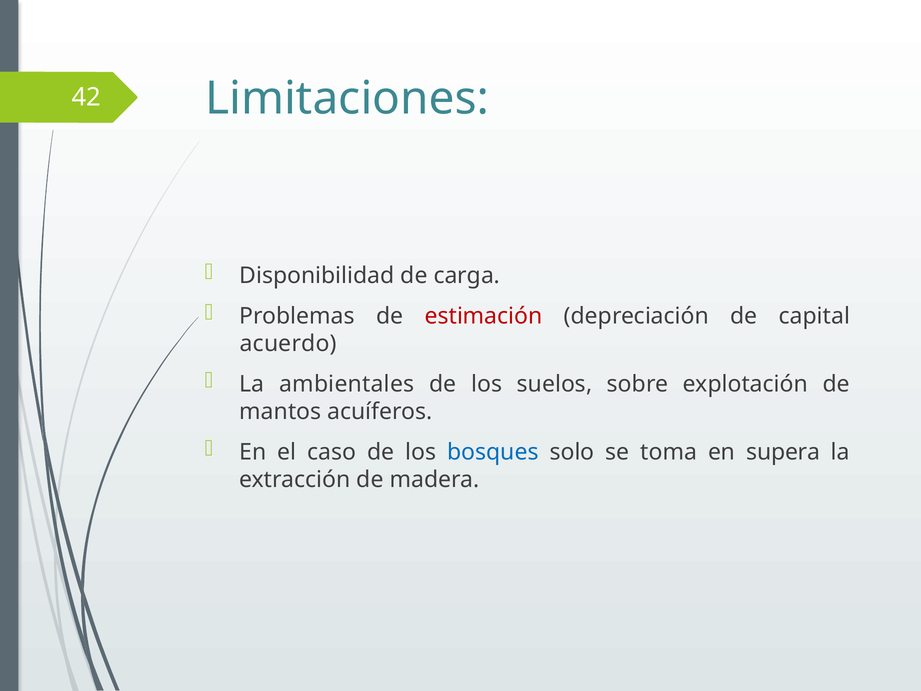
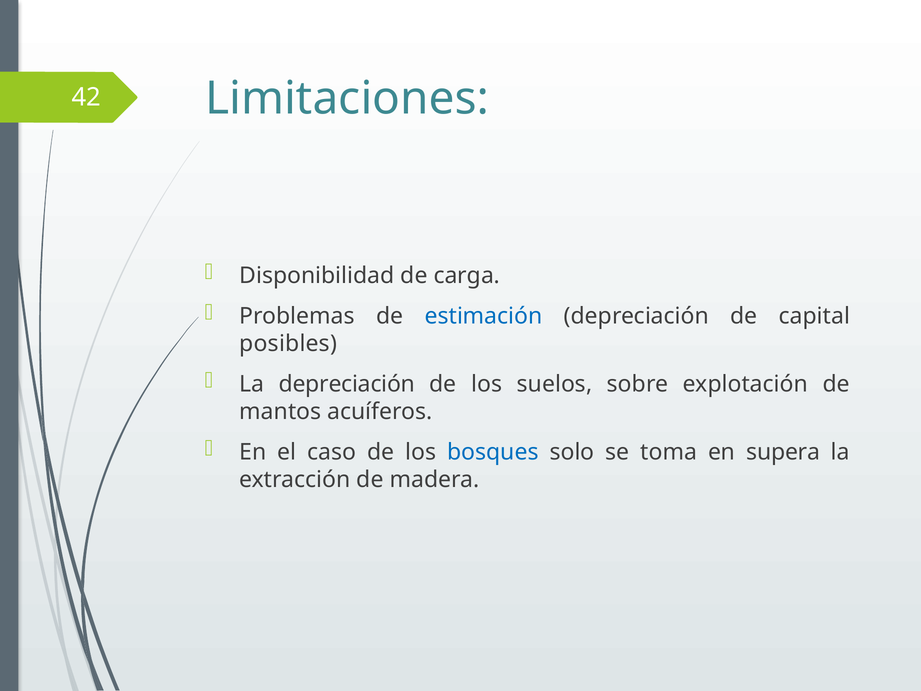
estimación colour: red -> blue
acuerdo: acuerdo -> posibles
La ambientales: ambientales -> depreciación
